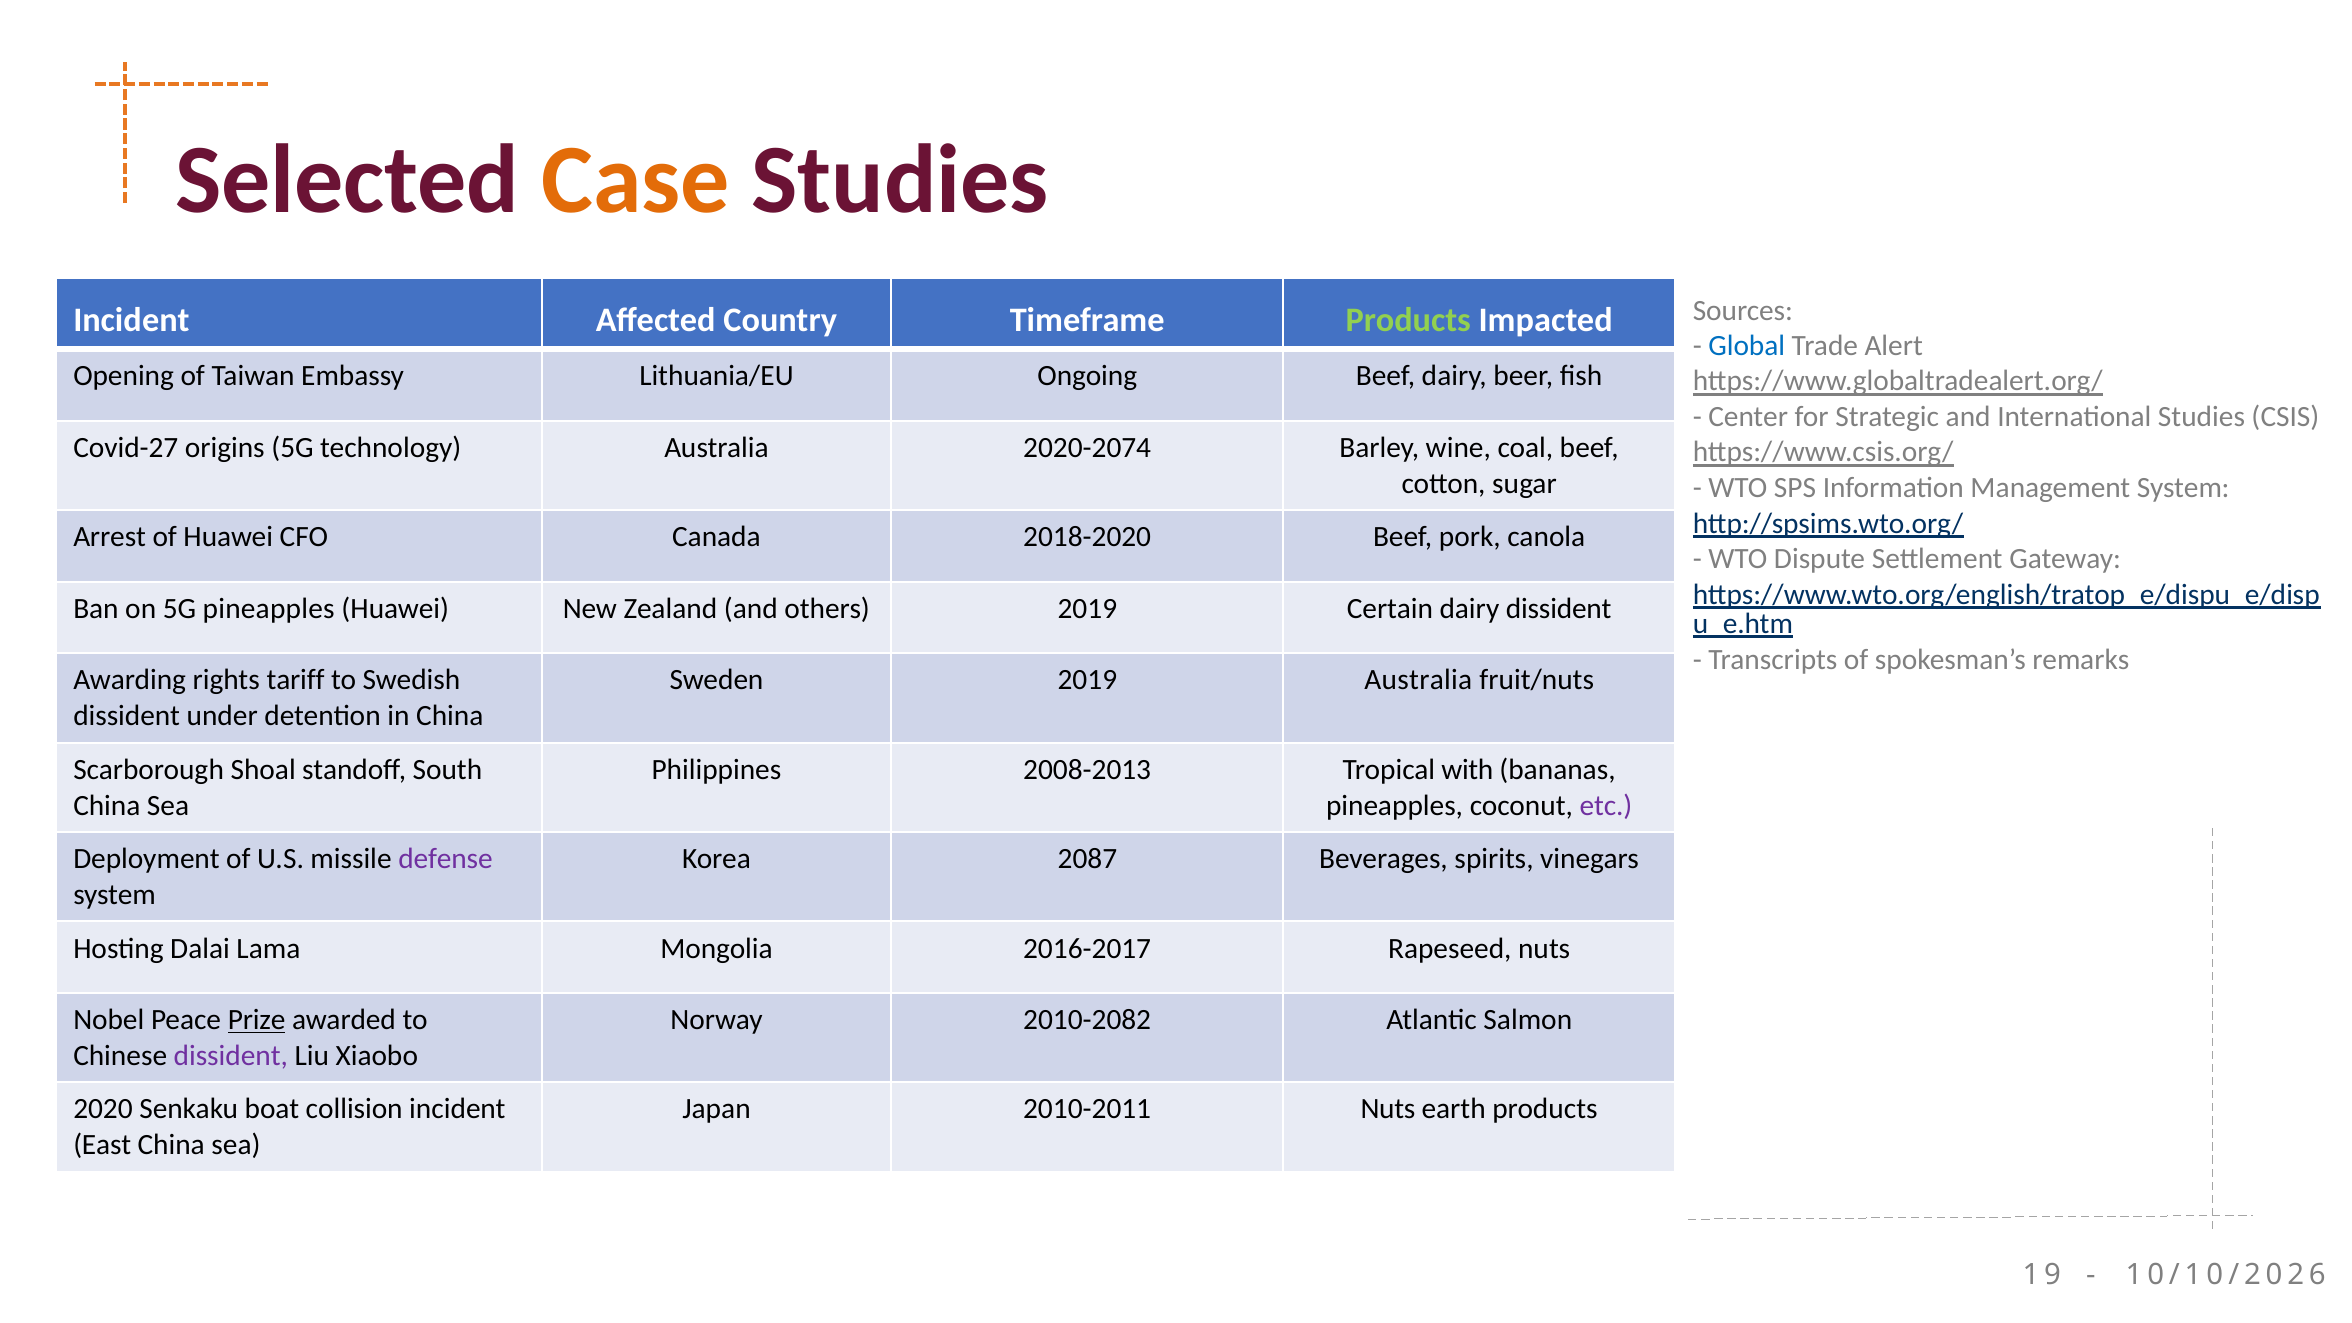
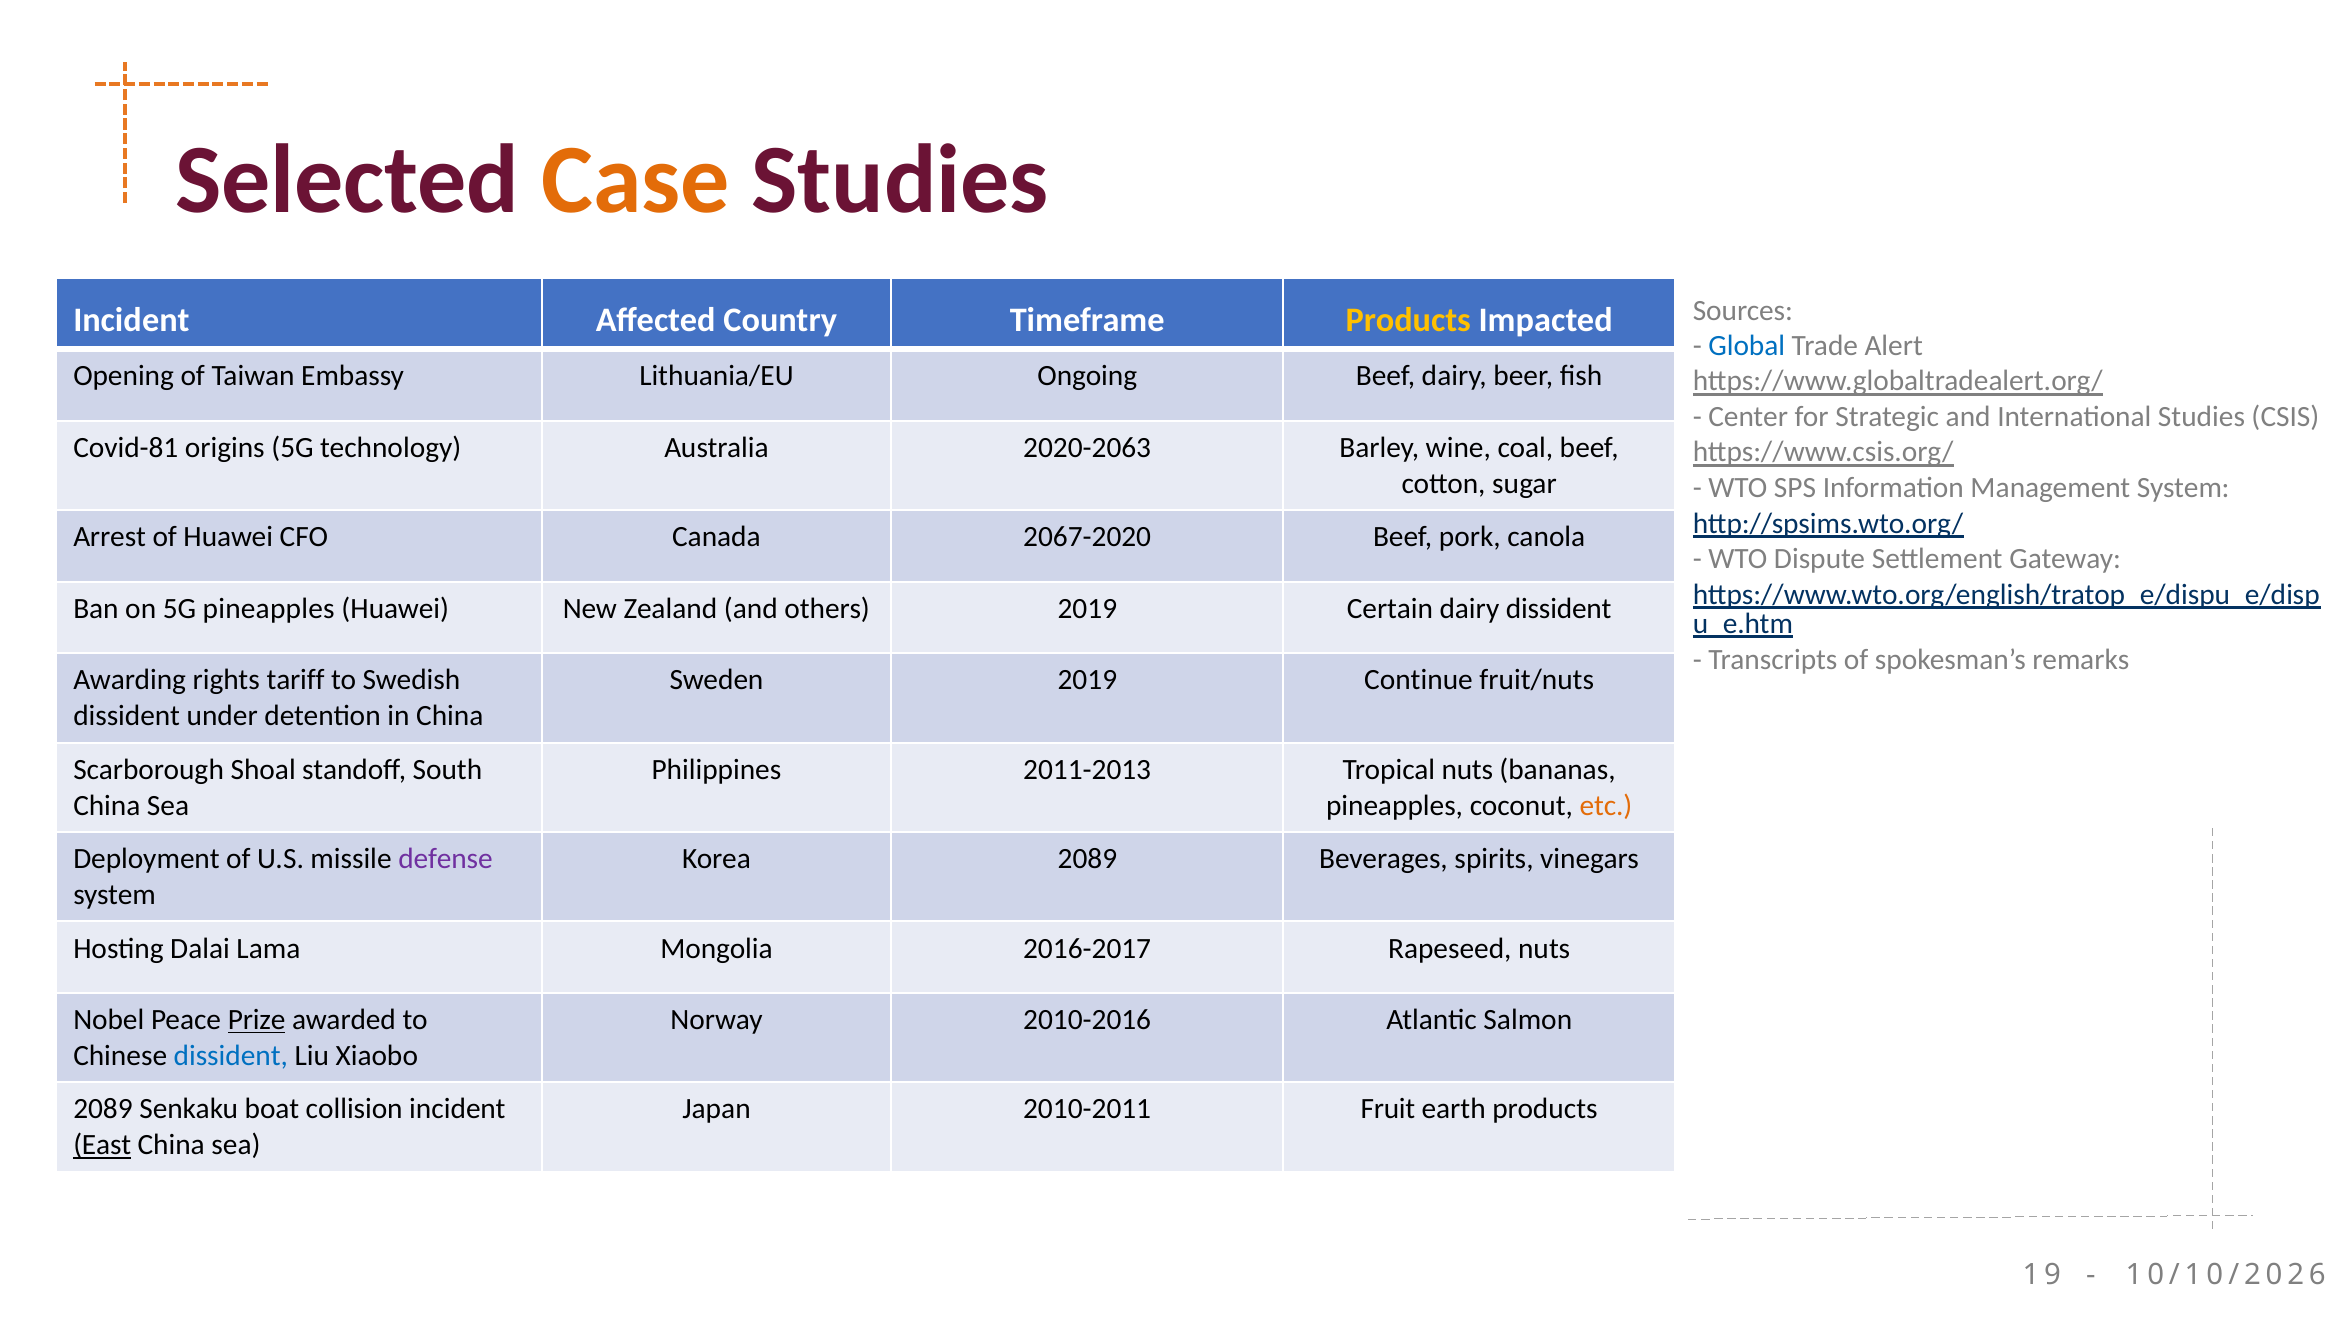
Products at (1408, 320) colour: light green -> yellow
Covid-27: Covid-27 -> Covid-81
2020-2074: 2020-2074 -> 2020-2063
2018-2020: 2018-2020 -> 2067-2020
2019 Australia: Australia -> Continue
2008-2013: 2008-2013 -> 2011-2013
Tropical with: with -> nuts
etc colour: purple -> orange
Korea 2087: 2087 -> 2089
2010-2082: 2010-2082 -> 2010-2016
dissident at (231, 1056) colour: purple -> blue
2020 at (103, 1109): 2020 -> 2089
2010-2011 Nuts: Nuts -> Fruit
East underline: none -> present
